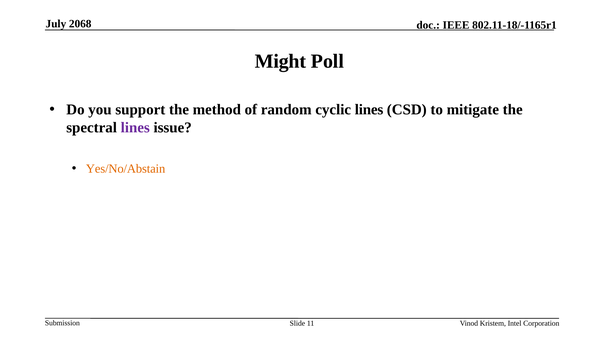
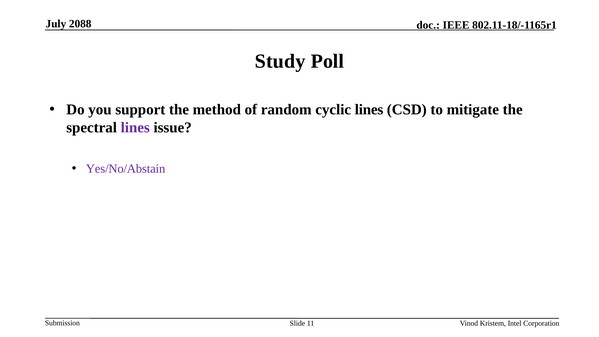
2068: 2068 -> 2088
Might: Might -> Study
Yes/No/Abstain colour: orange -> purple
